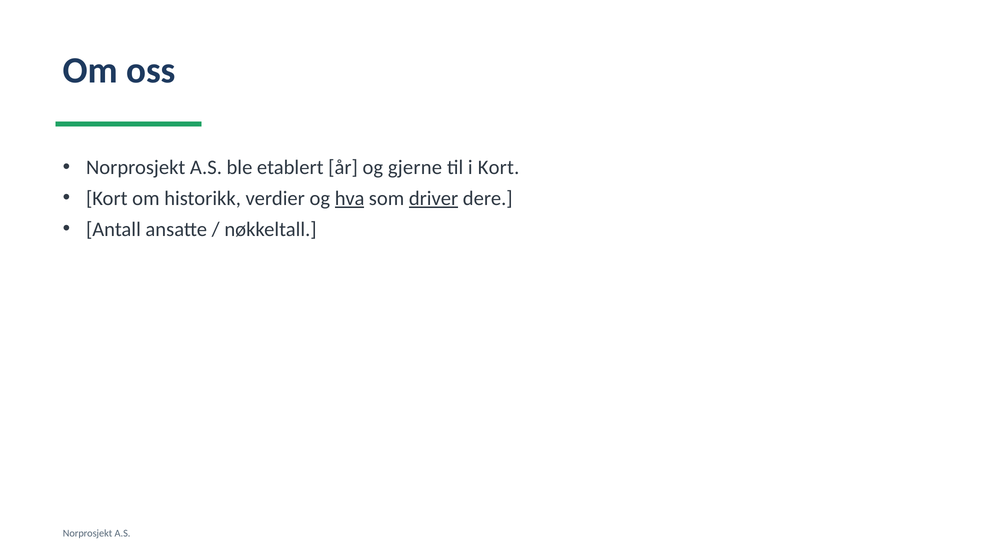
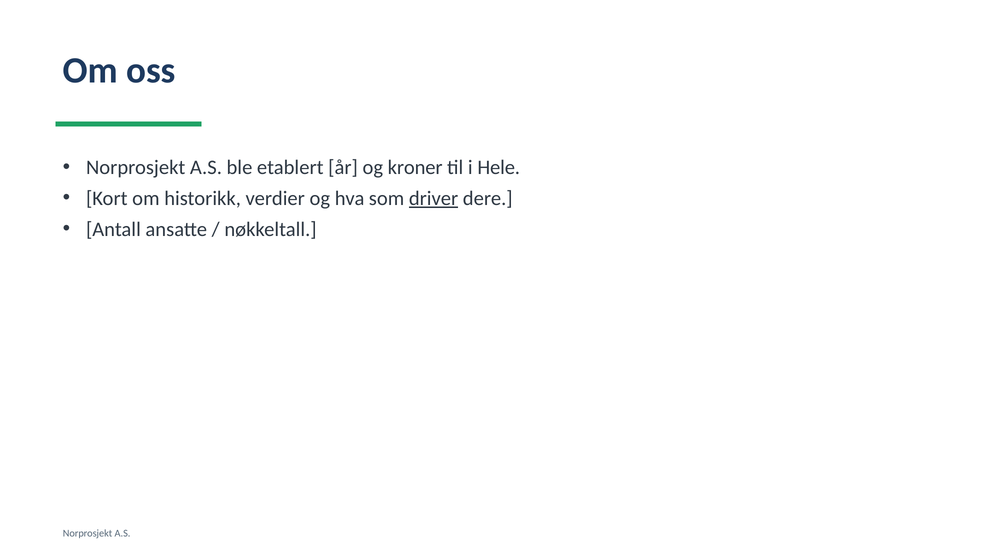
gjerne: gjerne -> kroner
i Kort: Kort -> Hele
hva underline: present -> none
